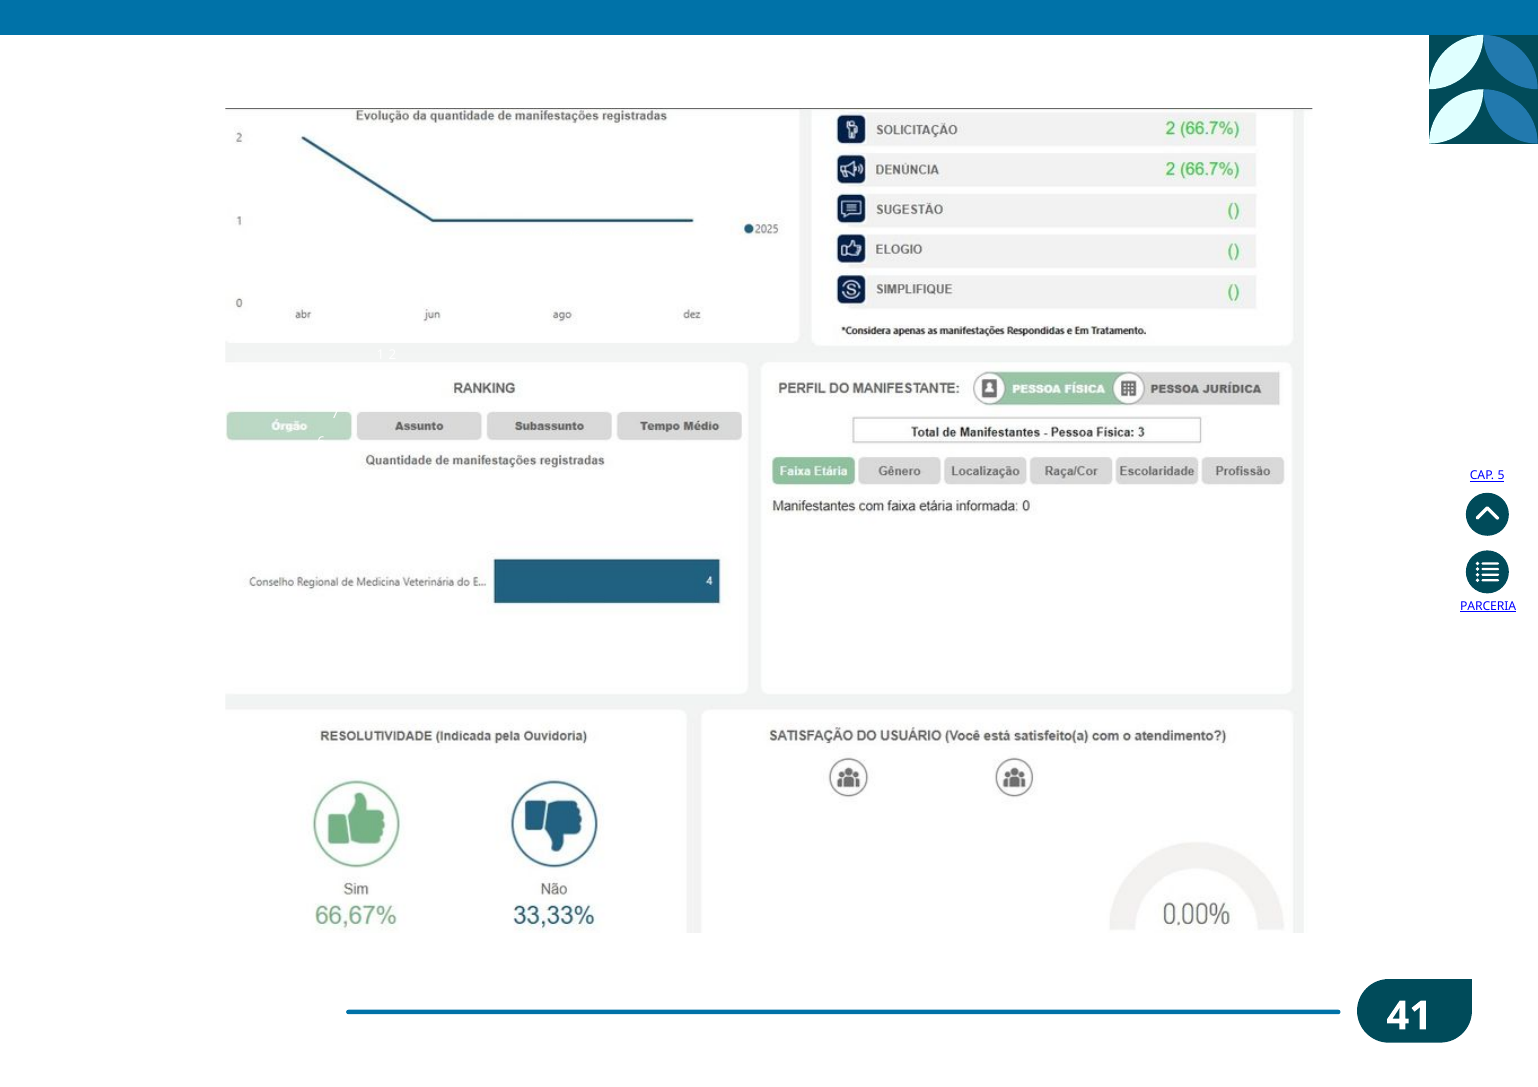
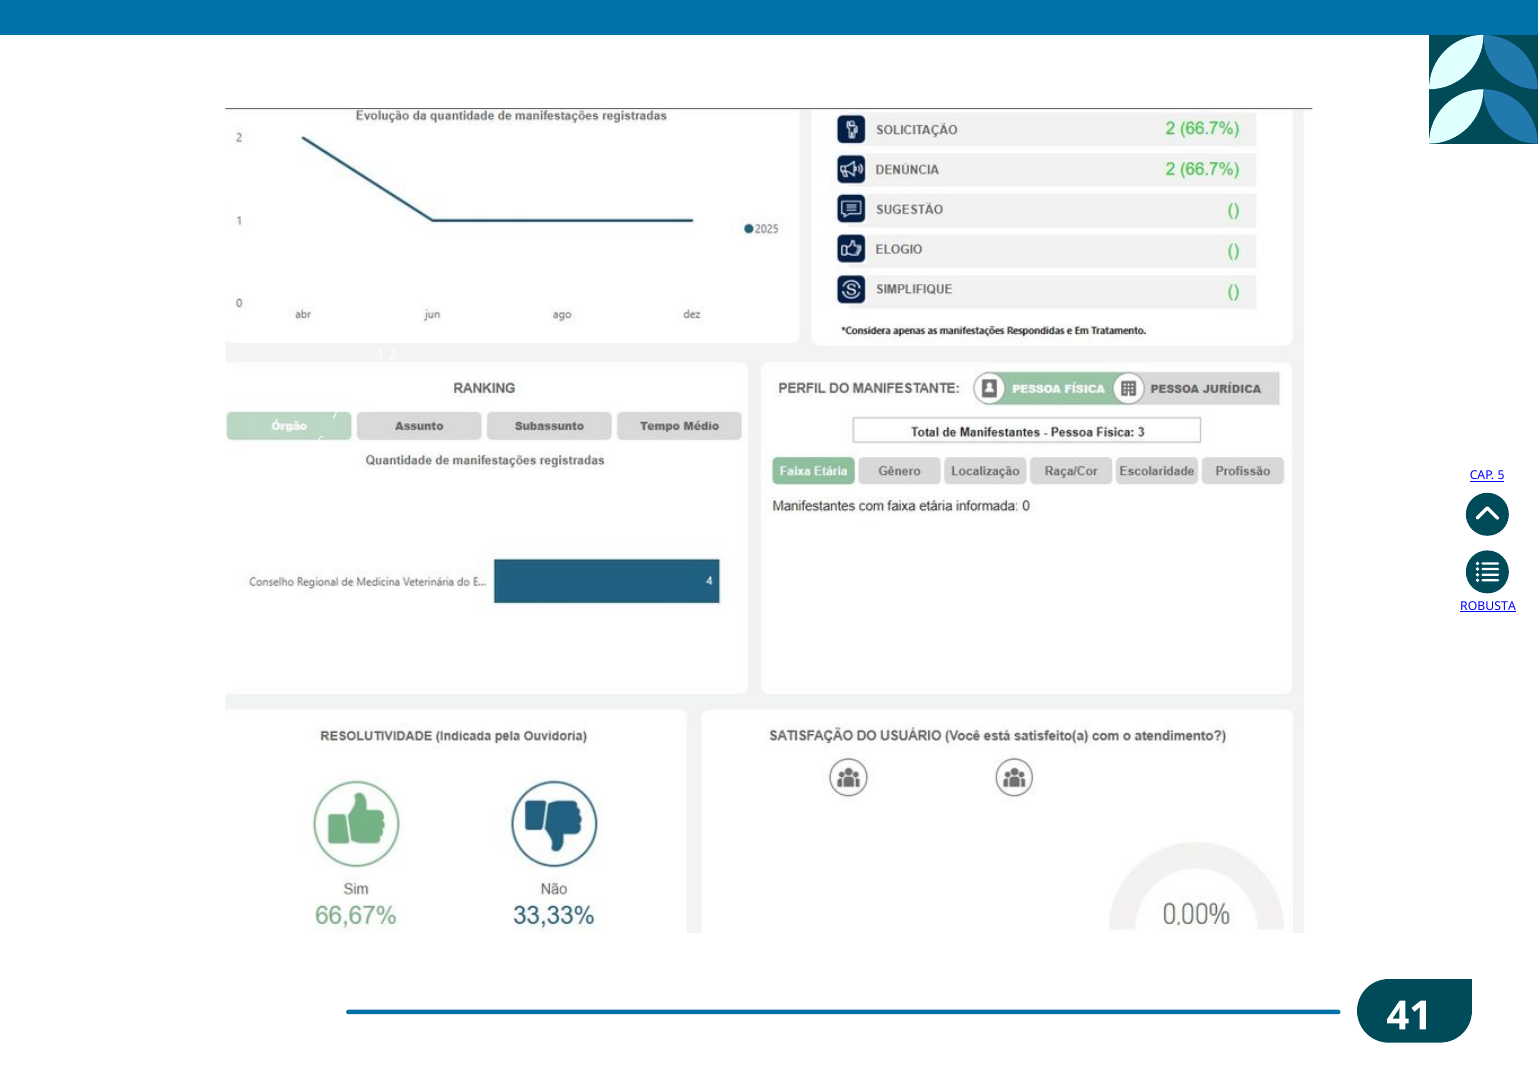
PARCERIA: PARCERIA -> ROBUSTA
